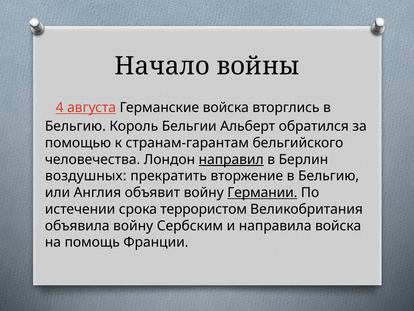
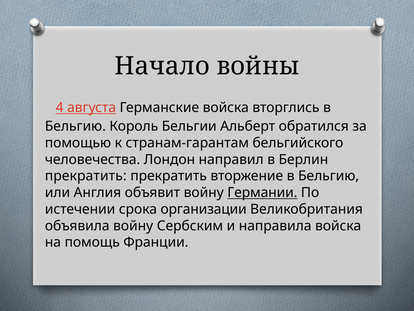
направил underline: present -> none
воздушных at (86, 176): воздушных -> прекратить
террористом: террористом -> организации
